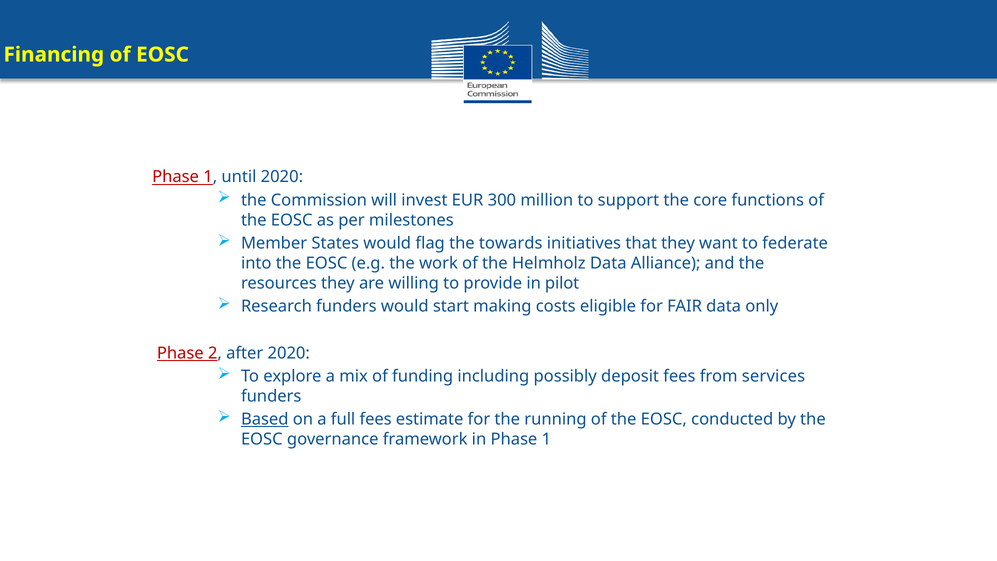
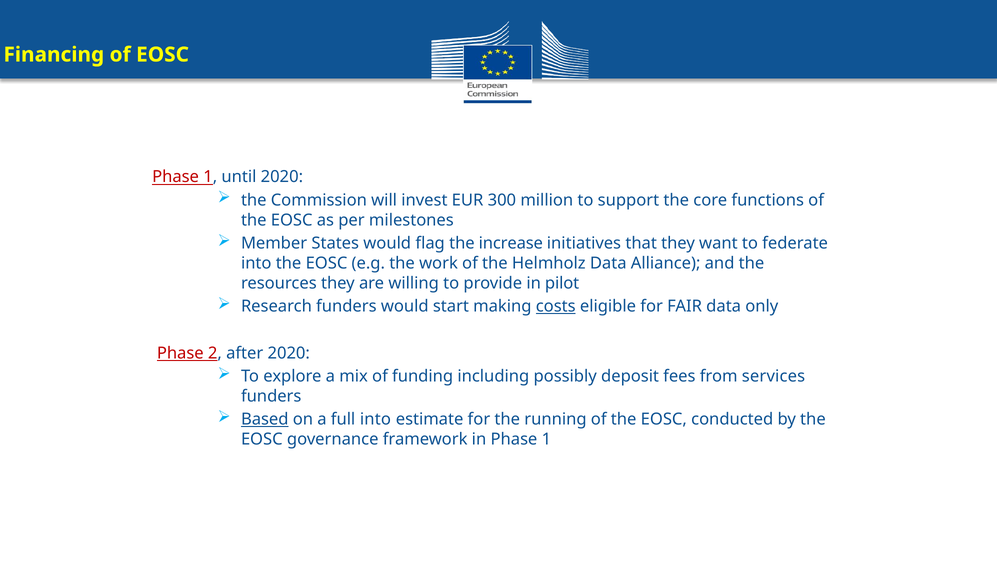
towards: towards -> increase
costs underline: none -> present
full fees: fees -> into
